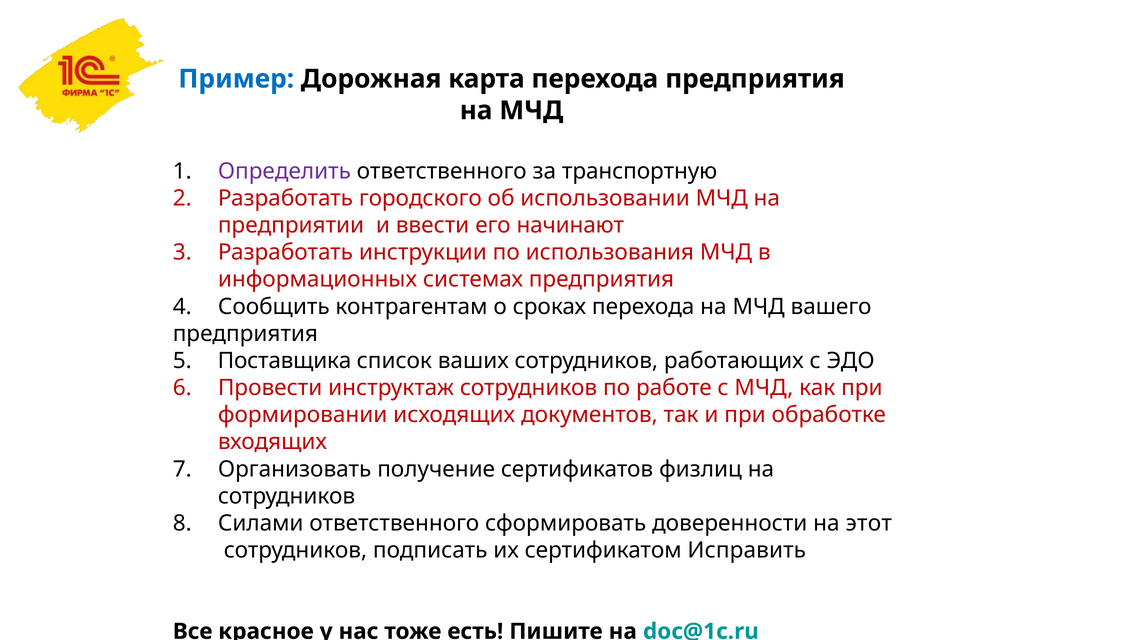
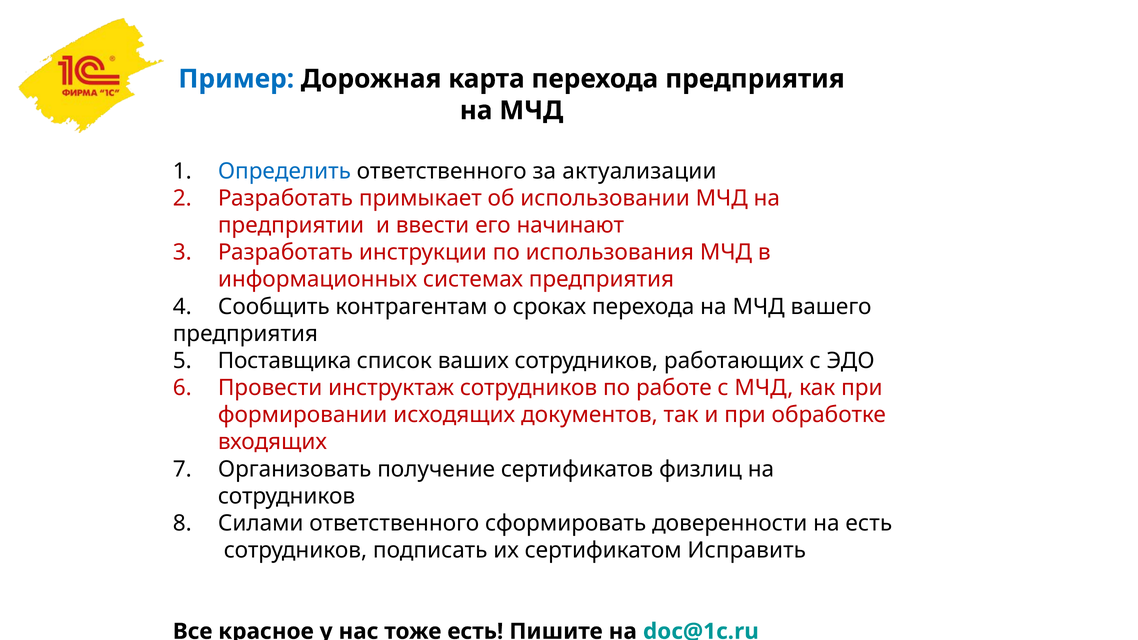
Определить colour: purple -> blue
транспортную: транспортную -> актуализации
городского: городского -> примыкает
на этот: этот -> есть
